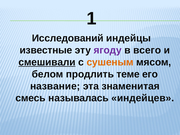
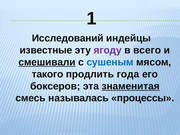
сушеным colour: orange -> blue
белом: белом -> такого
теме: теме -> года
название: название -> боксеров
знаменитая underline: none -> present
индейцев: индейцев -> процессы
